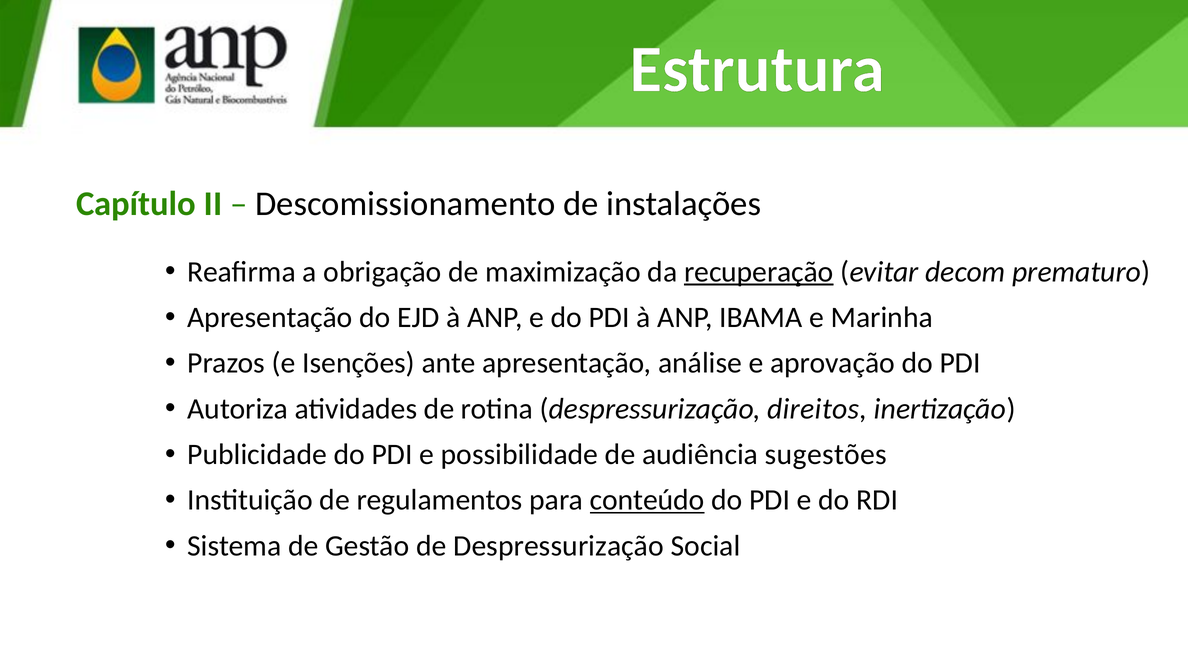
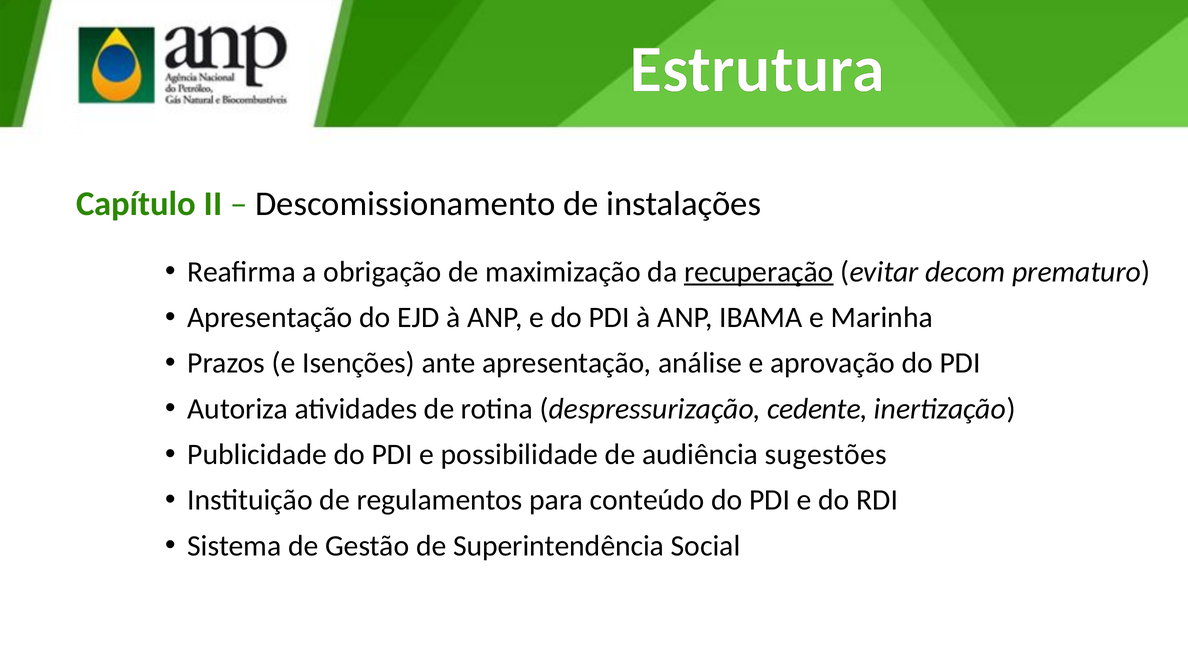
direitos: direitos -> cedente
conteúdo underline: present -> none
de Despressurização: Despressurização -> Superintendência
